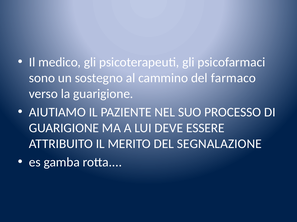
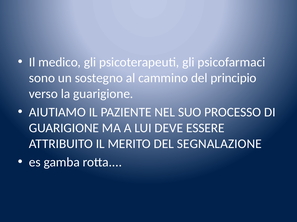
farmaco: farmaco -> principio
